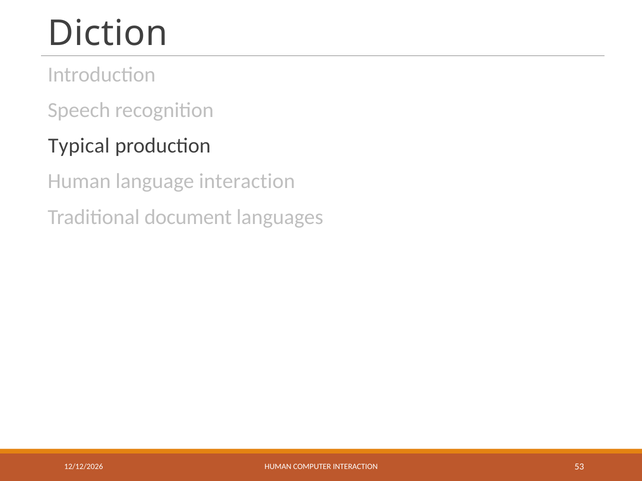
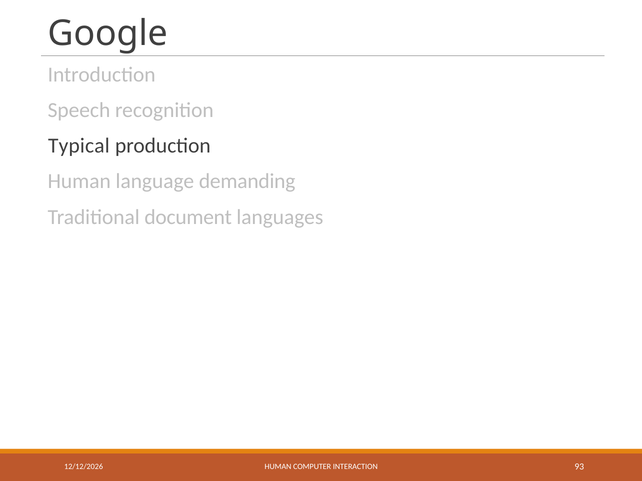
Diction: Diction -> Google
language interaction: interaction -> demanding
53: 53 -> 93
